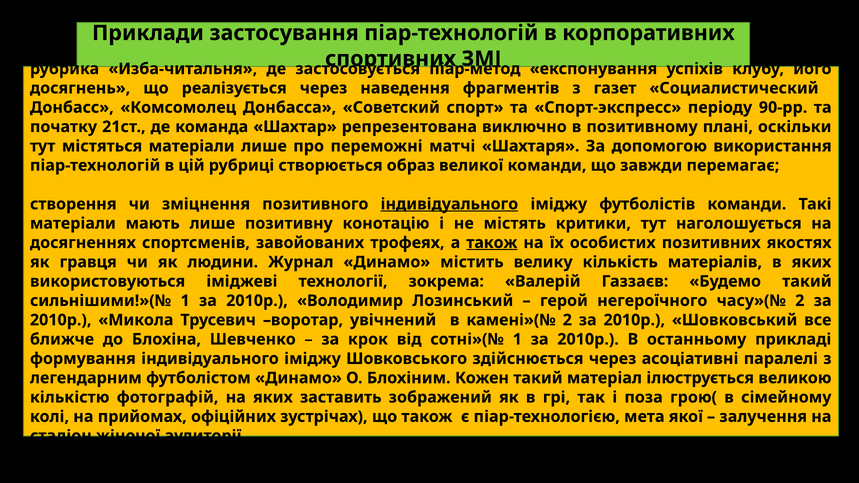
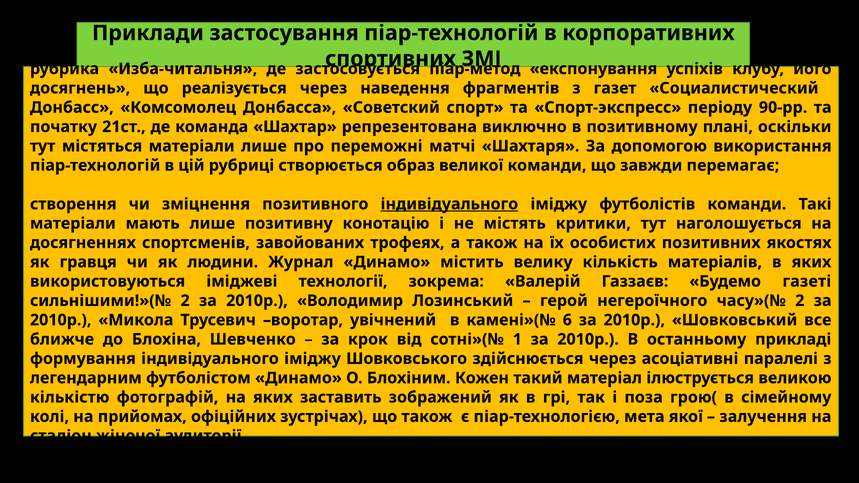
також at (492, 243) underline: present -> none
Будемо такий: такий -> газеті
сильнішими!»(№ 1: 1 -> 2
камені»(№ 2: 2 -> 6
